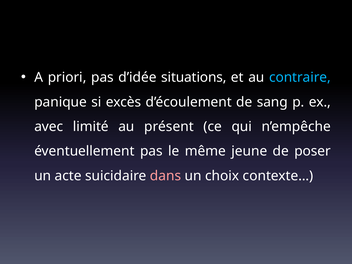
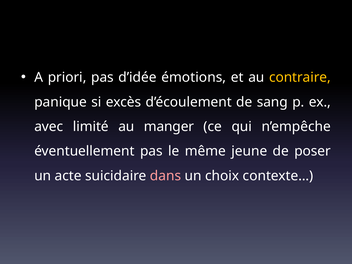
situations: situations -> émotions
contraire colour: light blue -> yellow
présent: présent -> manger
